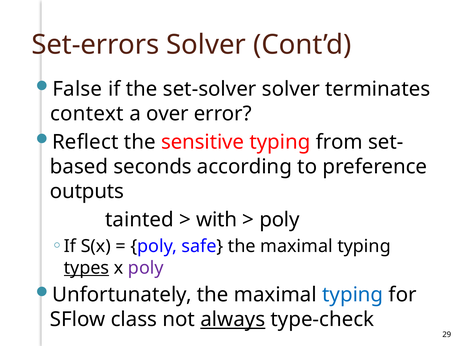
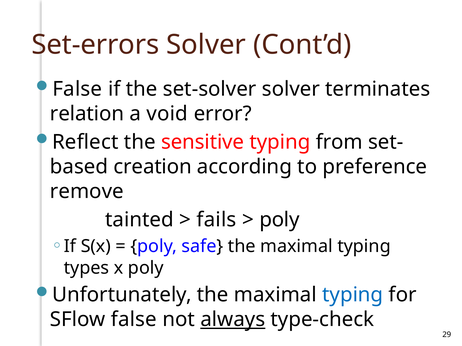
context: context -> relation
over: over -> void
seconds: seconds -> creation
outputs: outputs -> remove
with: with -> fails
types underline: present -> none
poly at (146, 268) colour: purple -> black
SFlow class: class -> false
